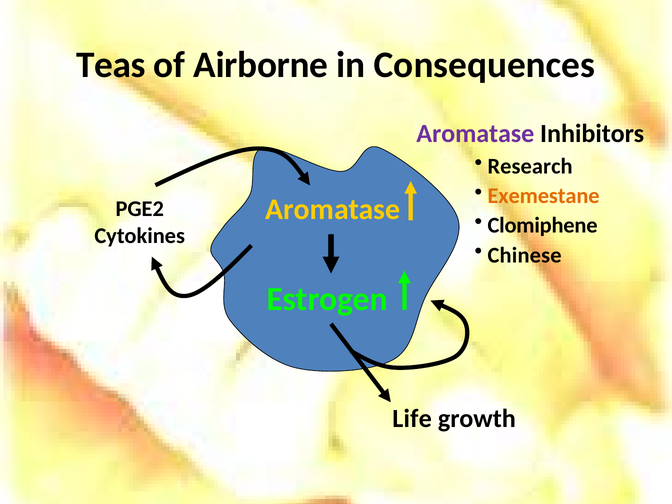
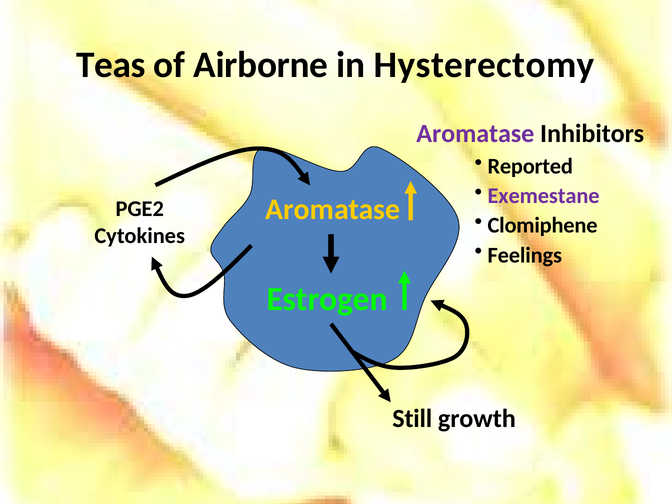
Consequences: Consequences -> Hysterectomy
Research: Research -> Reported
Exemestane colour: orange -> purple
Chinese: Chinese -> Feelings
Life: Life -> Still
